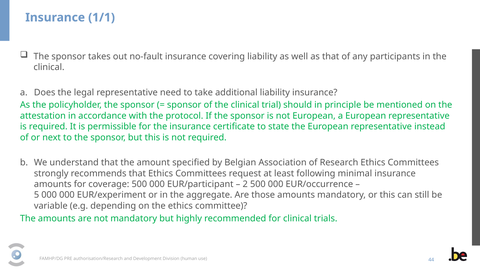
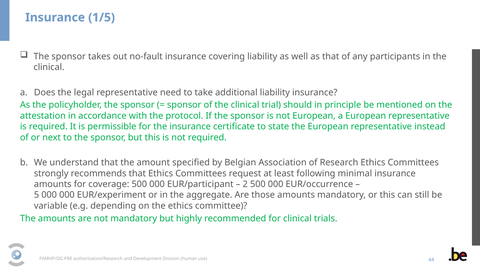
1/1: 1/1 -> 1/5
